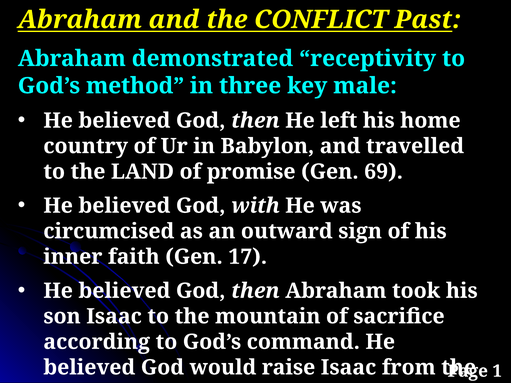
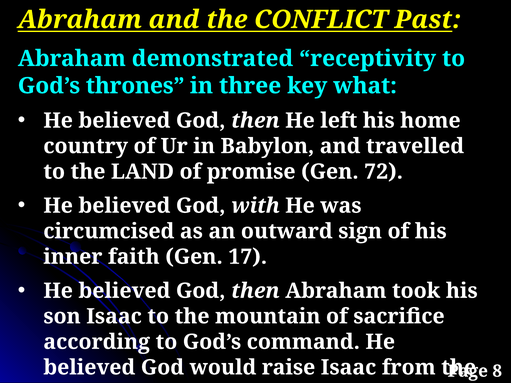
method: method -> thrones
male: male -> what
69: 69 -> 72
1: 1 -> 8
